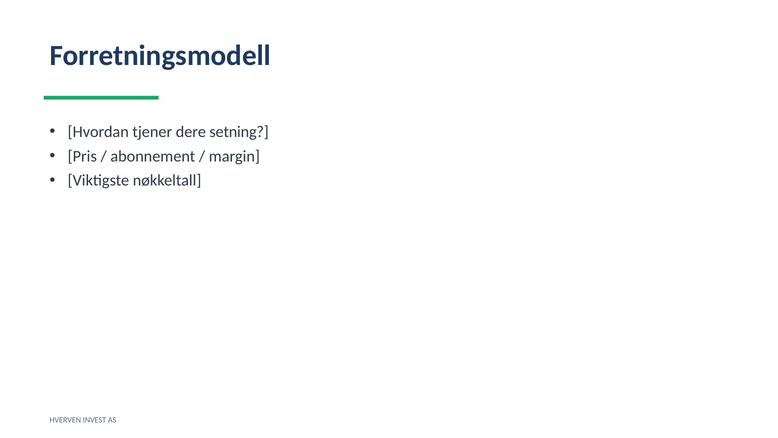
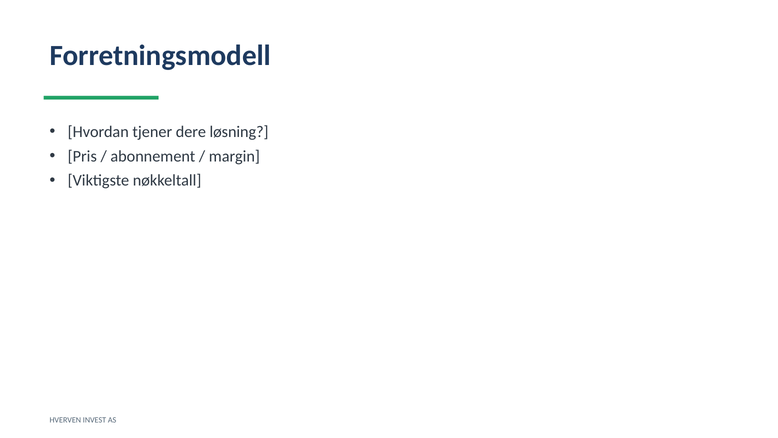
setning: setning -> løsning
